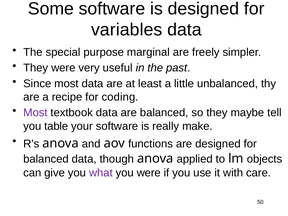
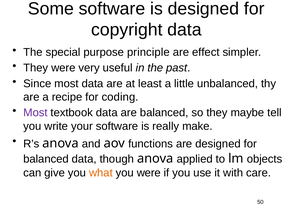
variables: variables -> copyright
marginal: marginal -> principle
freely: freely -> effect
table: table -> write
what colour: purple -> orange
